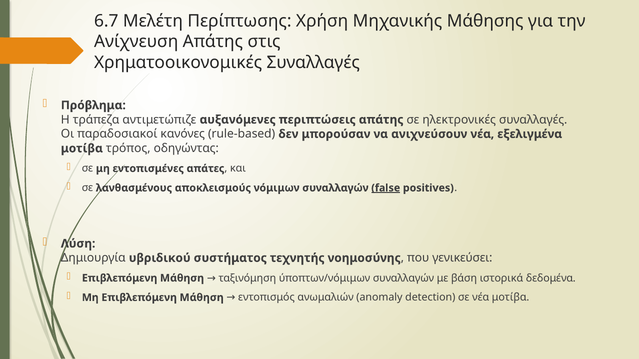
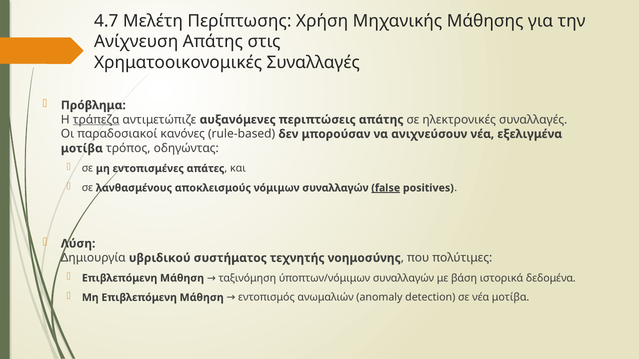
6.7: 6.7 -> 4.7
τράπεζα underline: none -> present
γενικεύσει: γενικεύσει -> πολύτιμες
